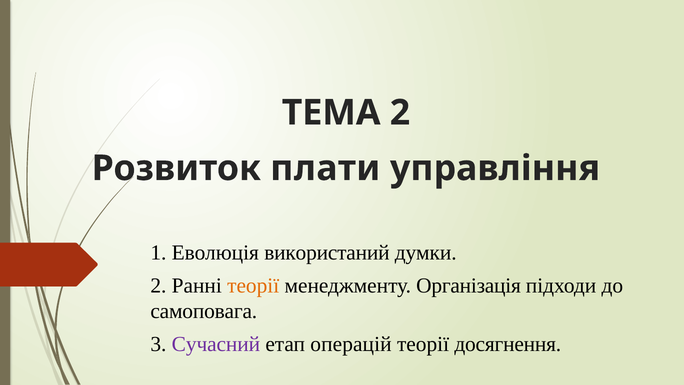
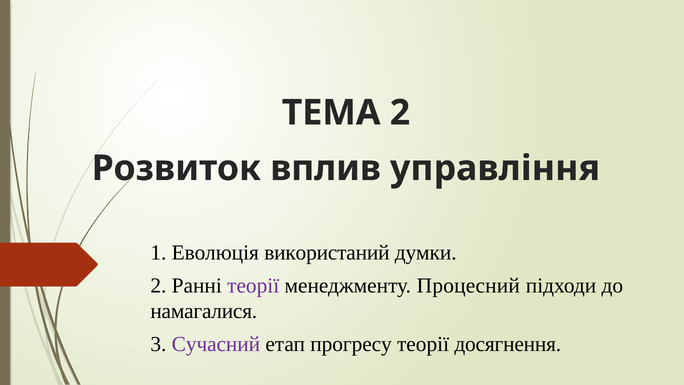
плати: плати -> вплив
теорії at (253, 285) colour: orange -> purple
Організація: Організація -> Процесний
самоповага: самоповага -> намагалися
операцій: операцій -> прогресу
